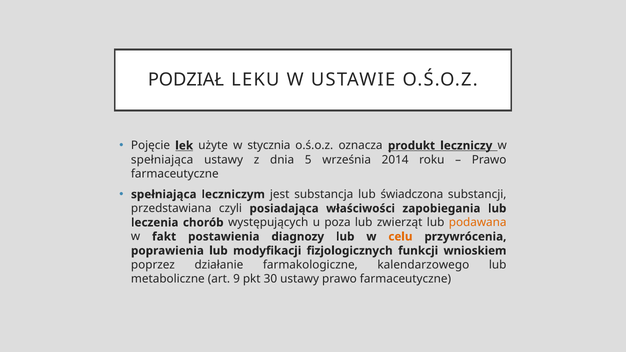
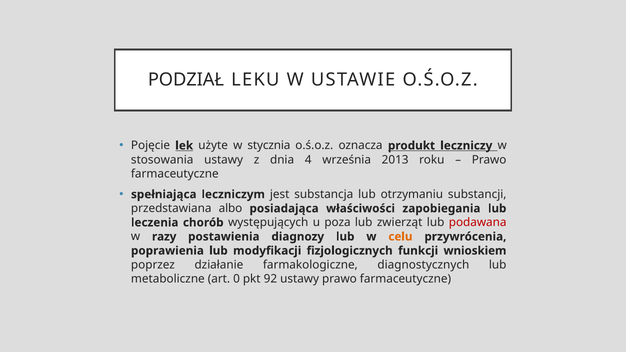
spełniająca at (162, 160): spełniająca -> stosowania
5: 5 -> 4
2014: 2014 -> 2013
świadczona: świadczona -> otrzymaniu
czyli: czyli -> albo
podawana colour: orange -> red
fakt: fakt -> razy
kalendarzowego: kalendarzowego -> diagnostycznych
9: 9 -> 0
30: 30 -> 92
